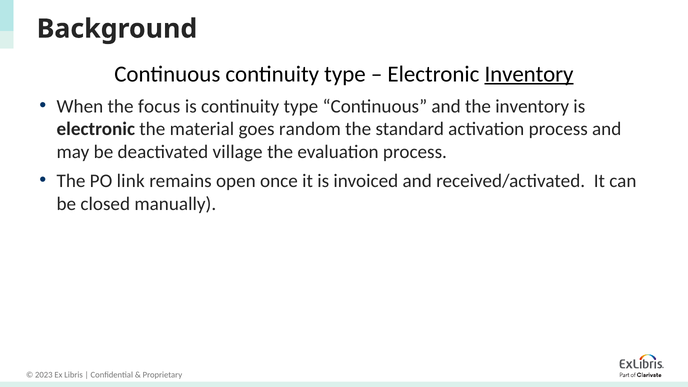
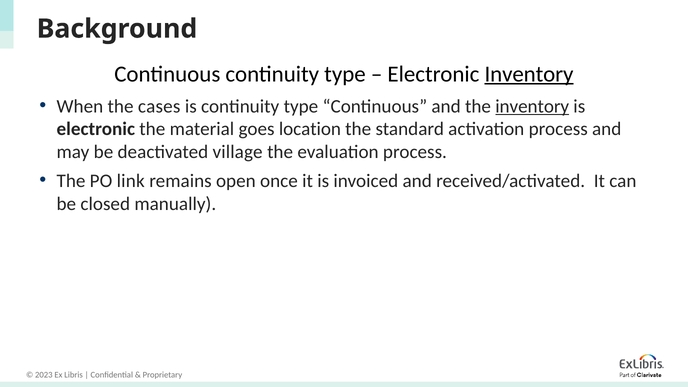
focus: focus -> cases
inventory at (532, 106) underline: none -> present
random: random -> location
